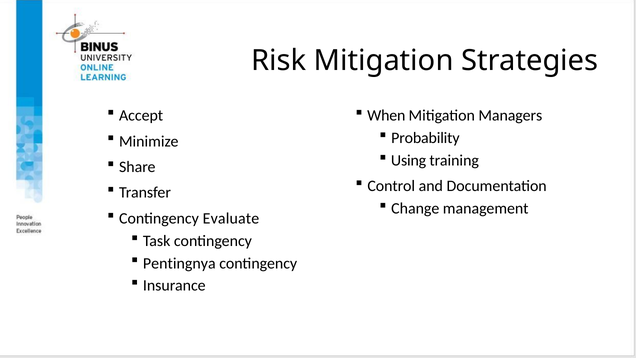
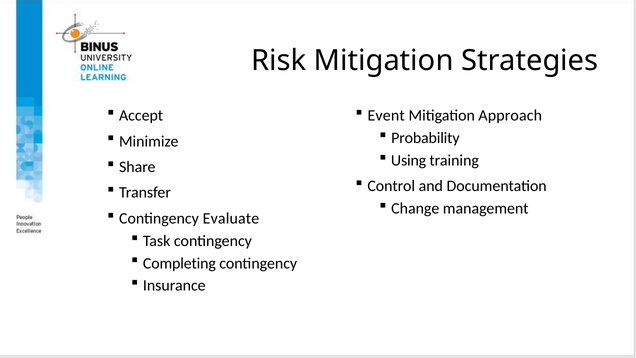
When: When -> Event
Managers: Managers -> Approach
Pentingnya: Pentingnya -> Completing
